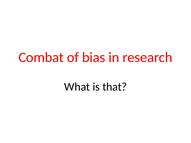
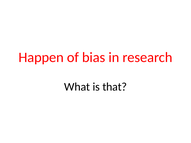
Combat: Combat -> Happen
